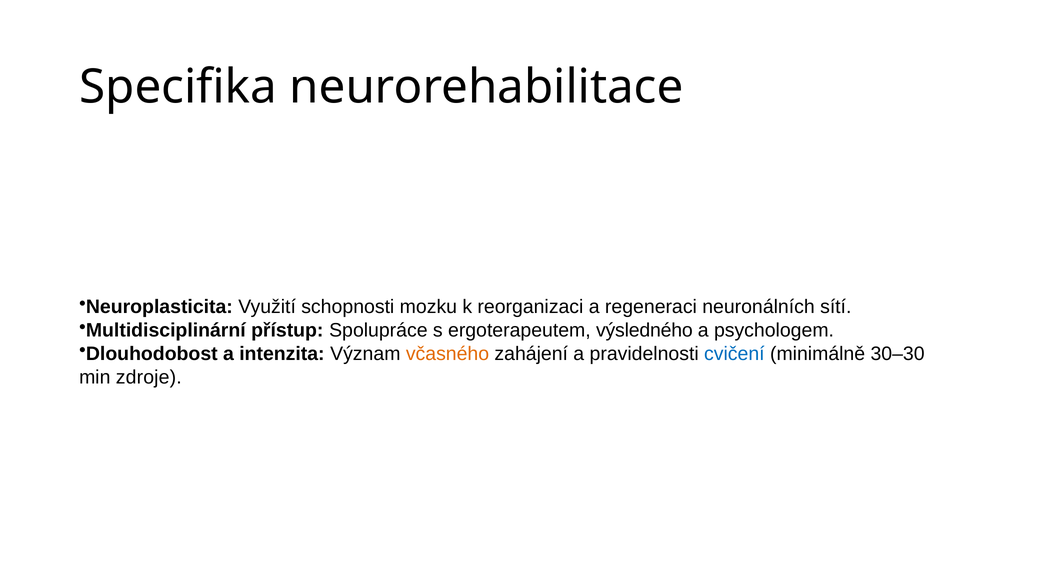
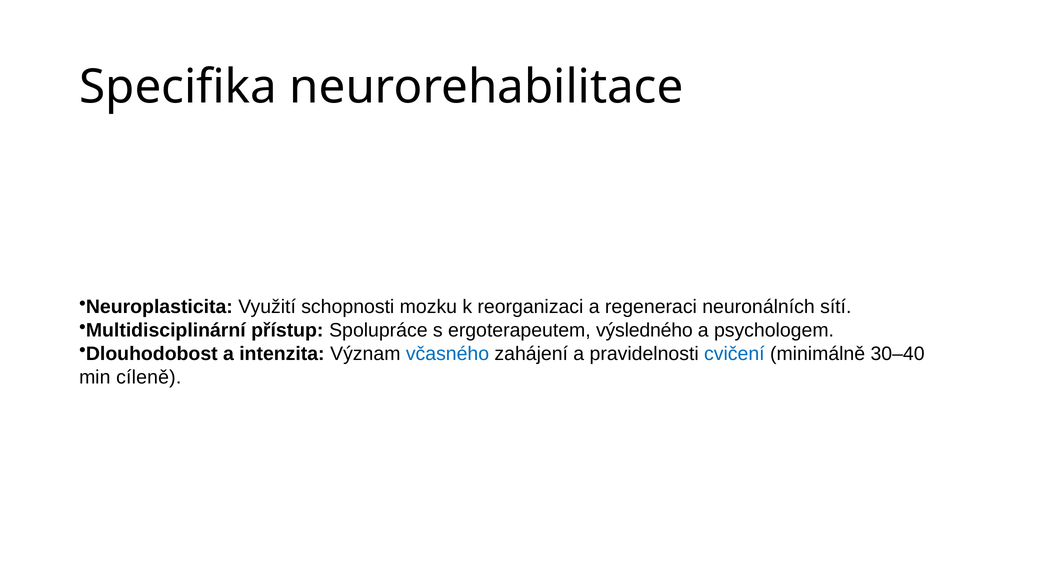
včasného colour: orange -> blue
30–30: 30–30 -> 30–40
zdroje: zdroje -> cíleně
